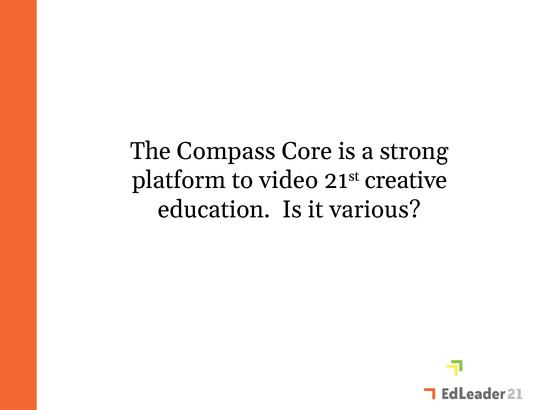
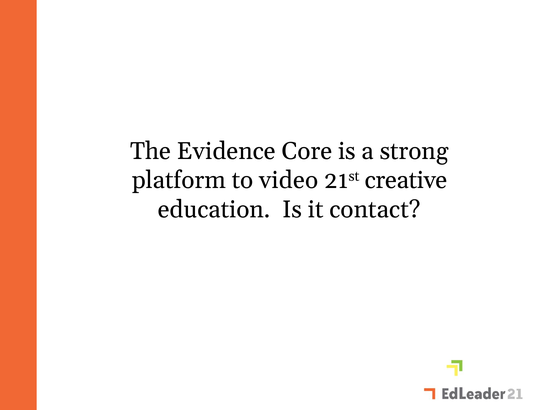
Compass: Compass -> Evidence
various: various -> contact
